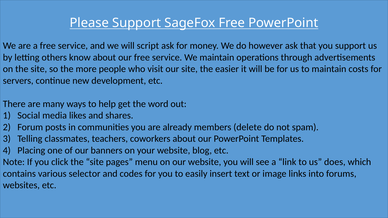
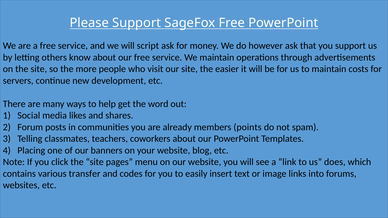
delete: delete -> points
selector: selector -> transfer
